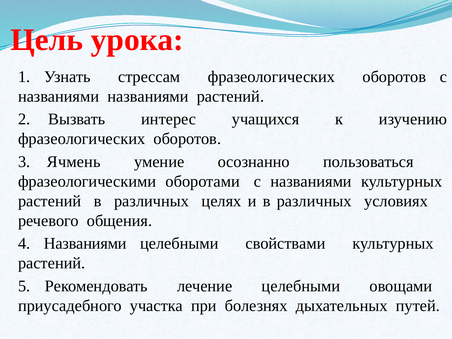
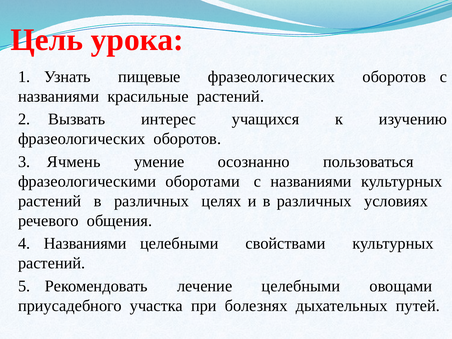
стрессам: стрессам -> пищевые
названиями названиями: названиями -> красильные
